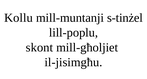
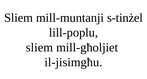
Kollu at (18, 18): Kollu -> Sliem
skont at (39, 47): skont -> sliem
